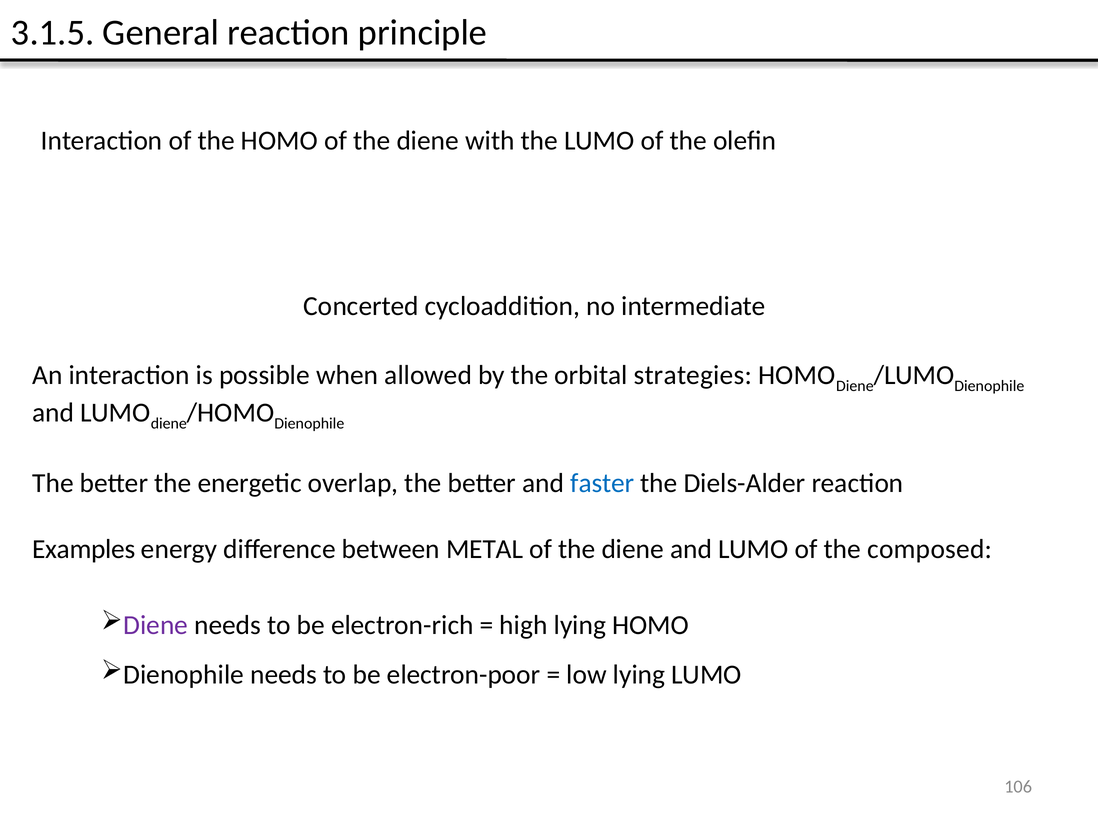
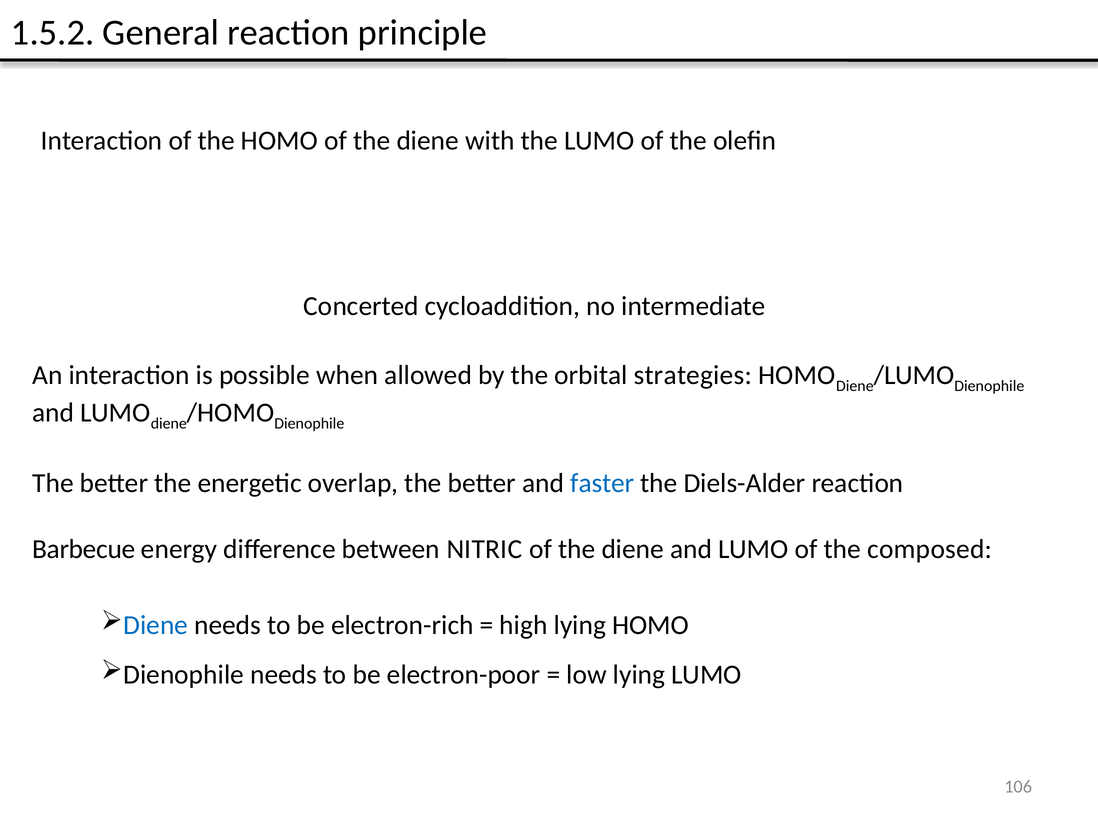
3.1.5: 3.1.5 -> 1.5.2
Examples: Examples -> Barbecue
METAL: METAL -> NITRIC
Diene at (156, 625) colour: purple -> blue
